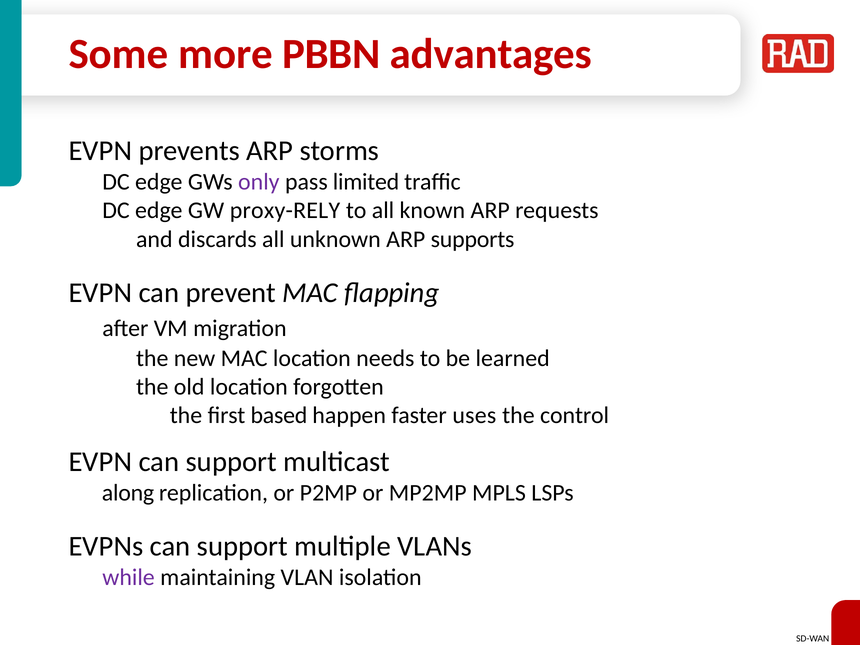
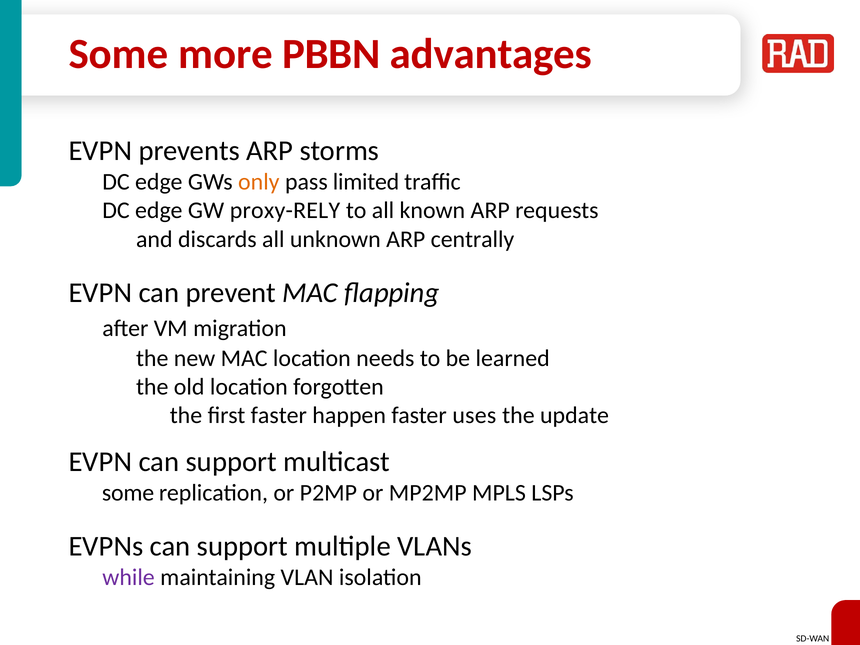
only colour: purple -> orange
supports: supports -> centrally
first based: based -> faster
control: control -> update
along at (128, 493): along -> some
